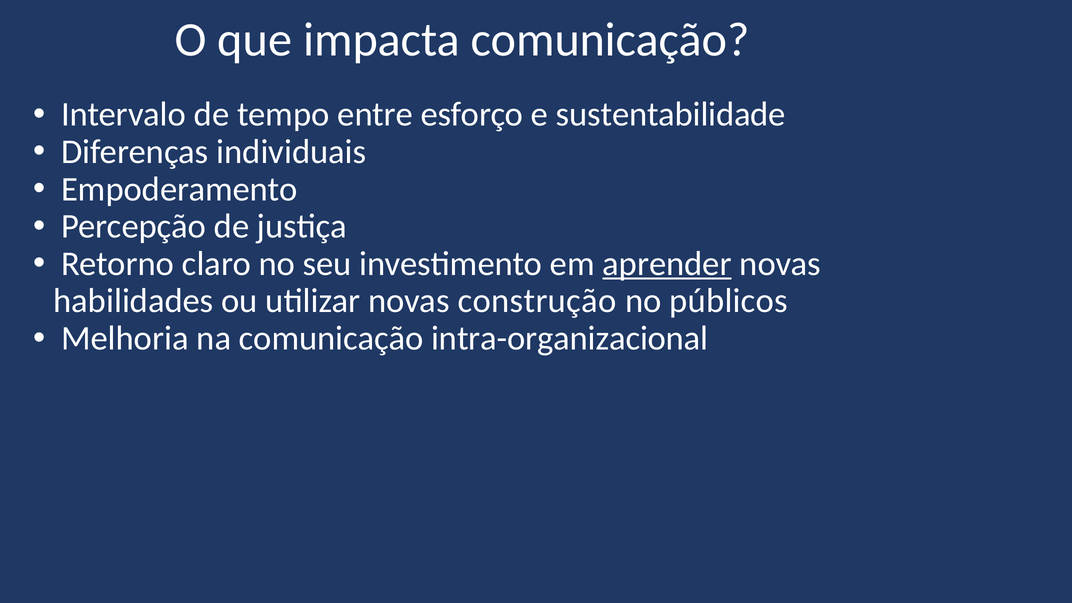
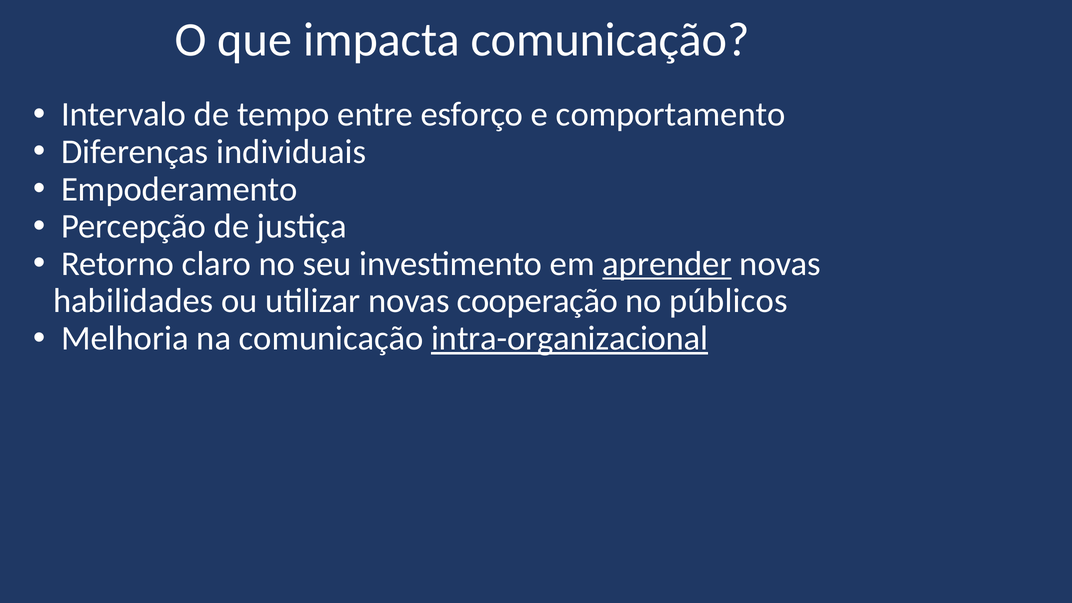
sustentabilidade: sustentabilidade -> comportamento
construção: construção -> cooperação
intra-organizacional underline: none -> present
